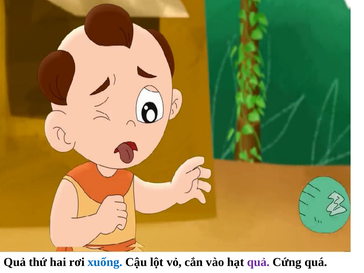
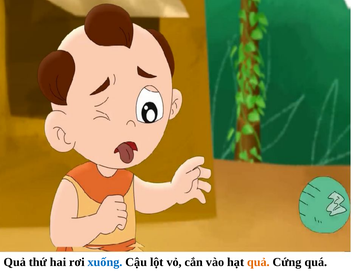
quả at (258, 262) colour: purple -> orange
